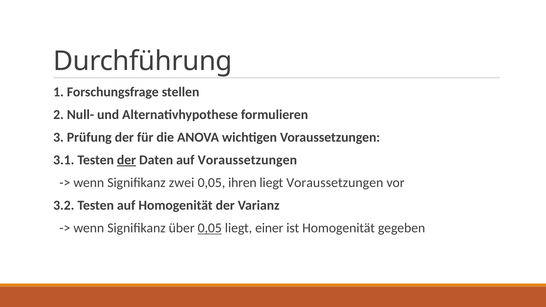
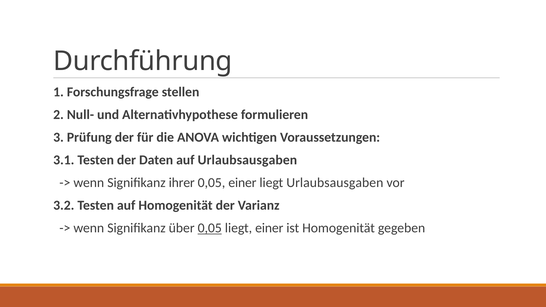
der at (126, 160) underline: present -> none
auf Voraussetzungen: Voraussetzungen -> Urlaubsausgaben
zwei: zwei -> ihrer
0,05 ihren: ihren -> einer
liegt Voraussetzungen: Voraussetzungen -> Urlaubsausgaben
